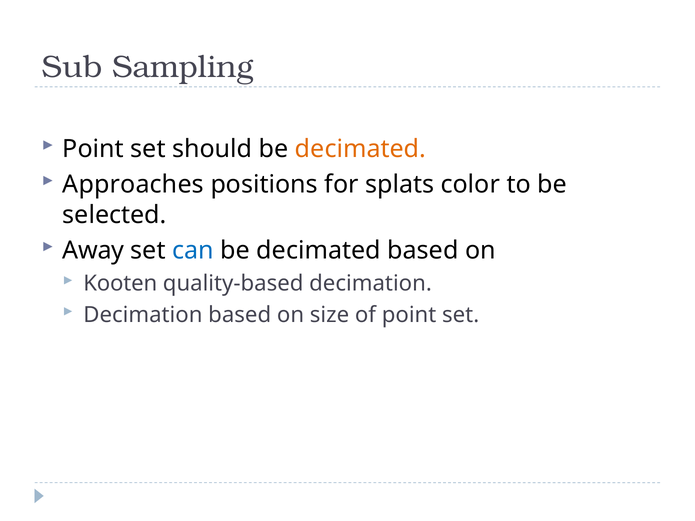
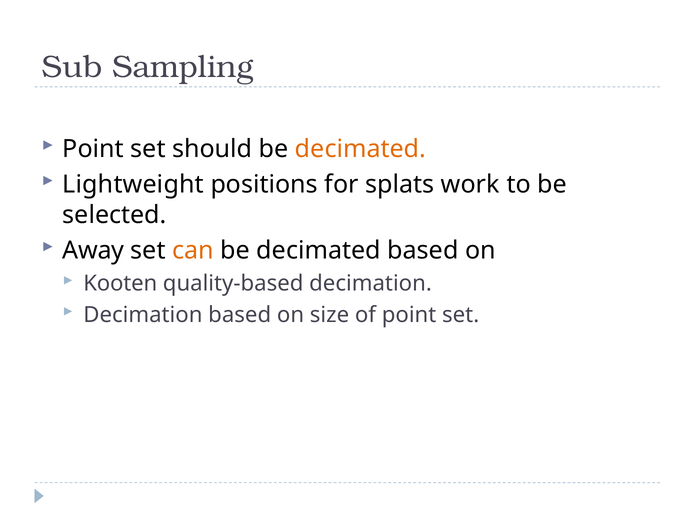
Approaches: Approaches -> Lightweight
color: color -> work
can colour: blue -> orange
